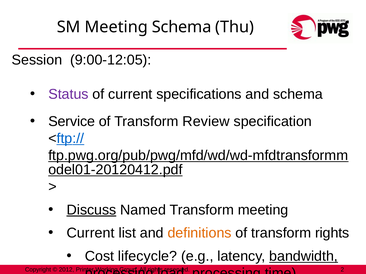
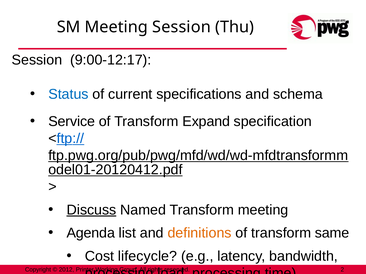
Meeting Schema: Schema -> Session
9:00-12:05: 9:00-12:05 -> 9:00-12:17
Status colour: purple -> blue
Review: Review -> Expand
Current at (91, 233): Current -> Agenda
transform rights: rights -> same
bandwidth underline: present -> none
